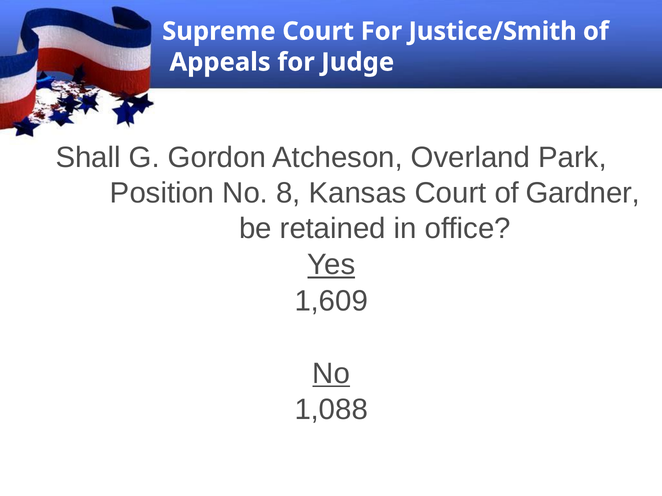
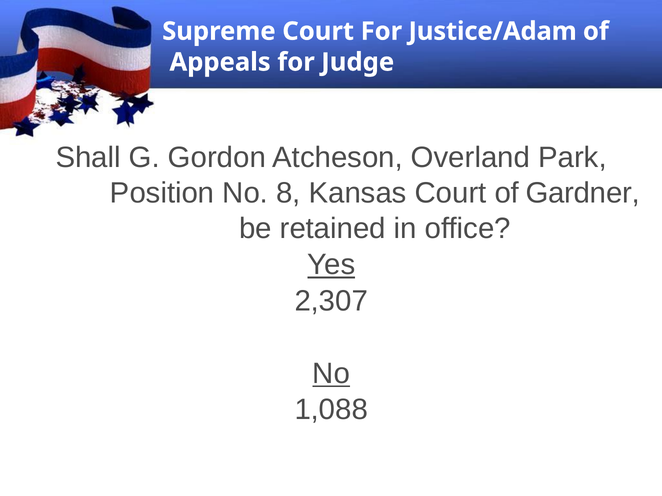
Justice/Smith: Justice/Smith -> Justice/Adam
1,609: 1,609 -> 2,307
